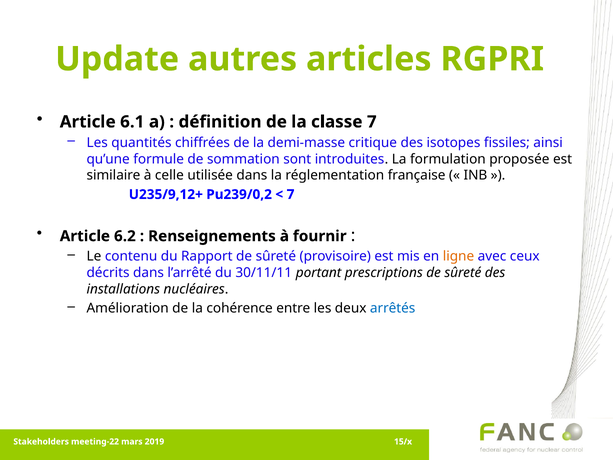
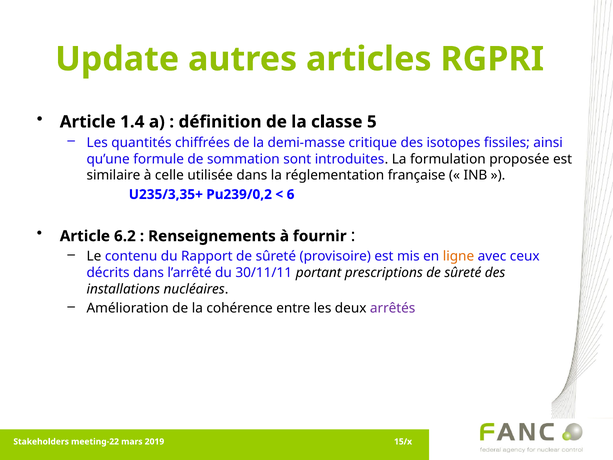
6.1: 6.1 -> 1.4
classe 7: 7 -> 5
U235/9,12+: U235/9,12+ -> U235/3,35+
7 at (291, 194): 7 -> 6
arrêtés colour: blue -> purple
